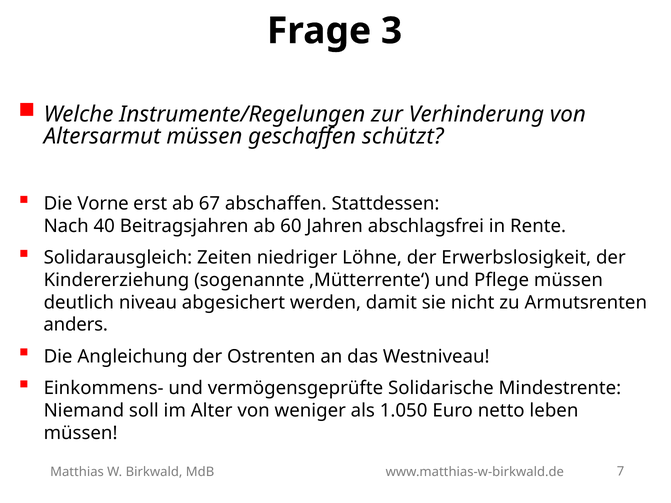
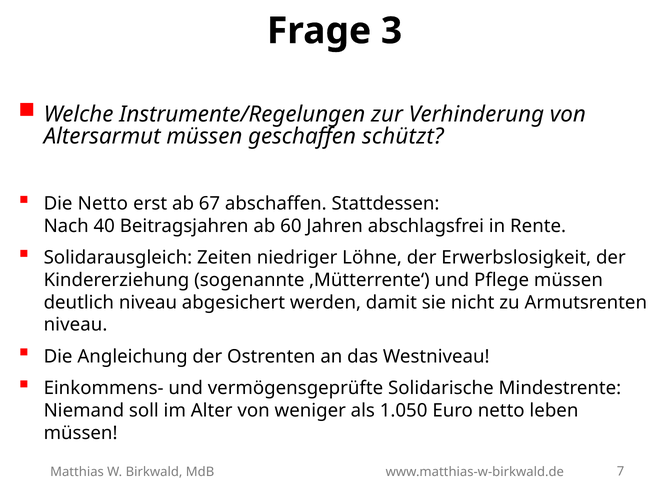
Die Vorne: Vorne -> Netto
anders at (76, 325): anders -> niveau
